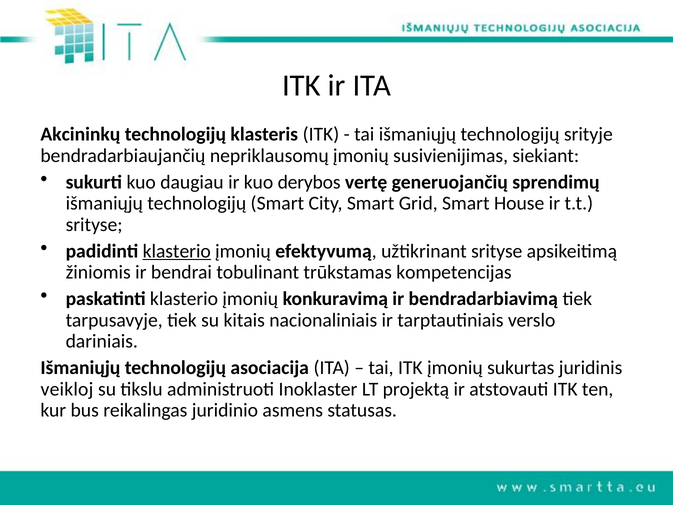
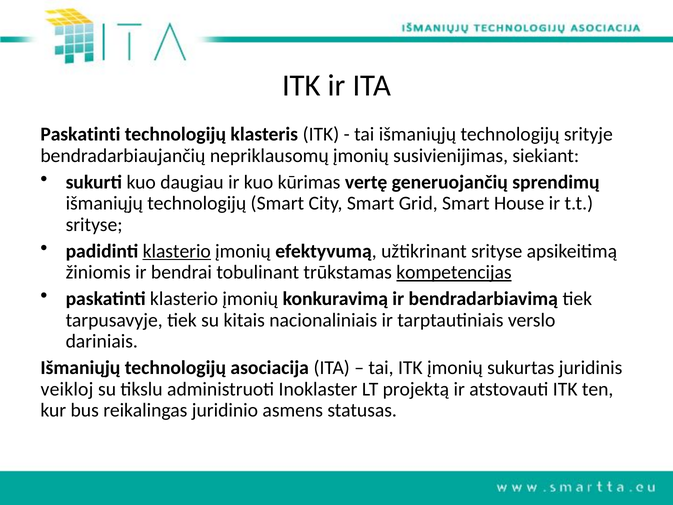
Akcininkų at (80, 134): Akcininkų -> Paskatinti
derybos: derybos -> kūrimas
kompetencijas underline: none -> present
